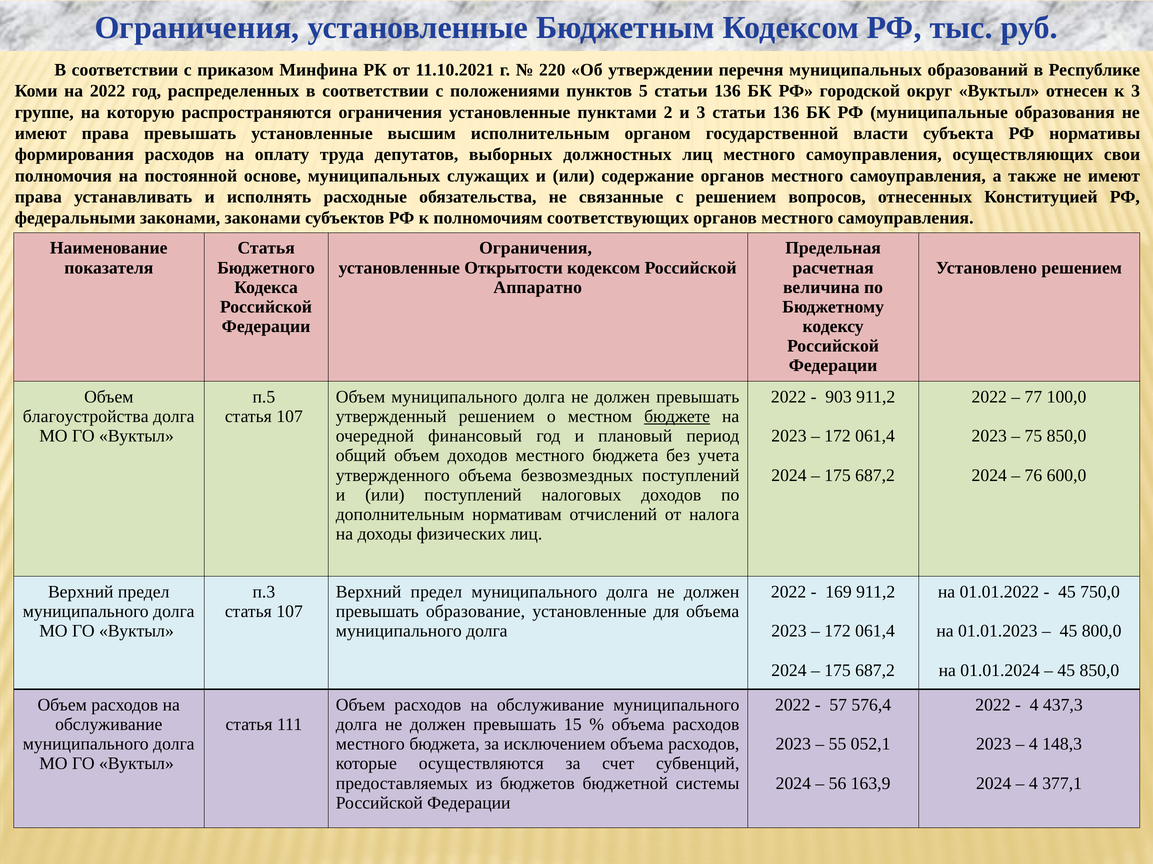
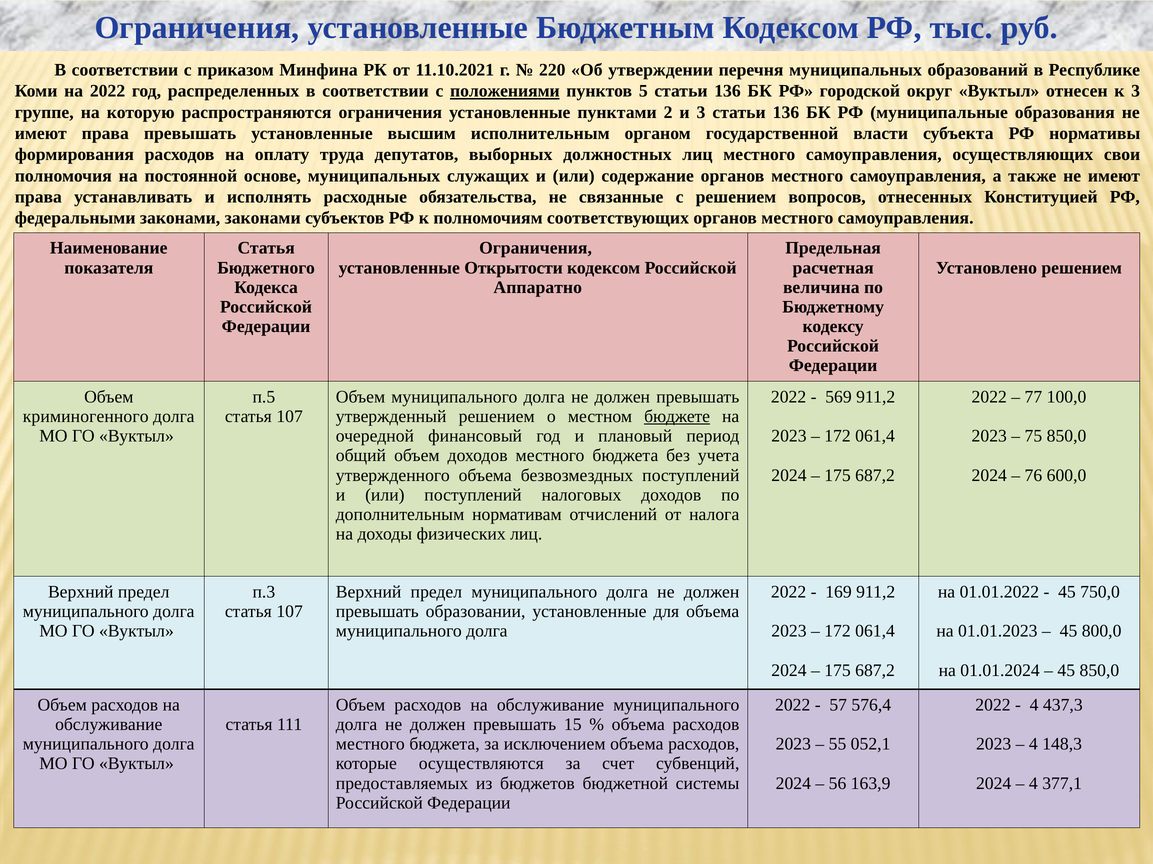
положениями underline: none -> present
903: 903 -> 569
благоустройства: благоустройства -> криминогенного
образование: образование -> образовании
